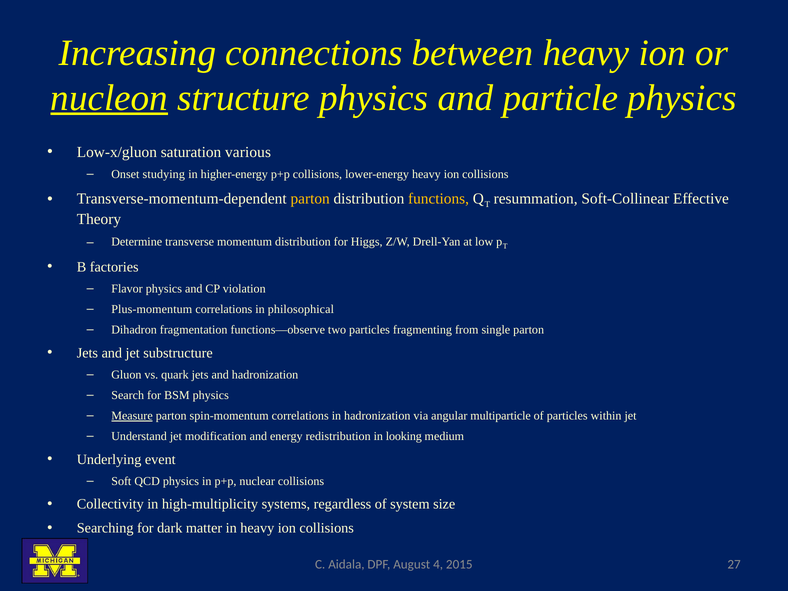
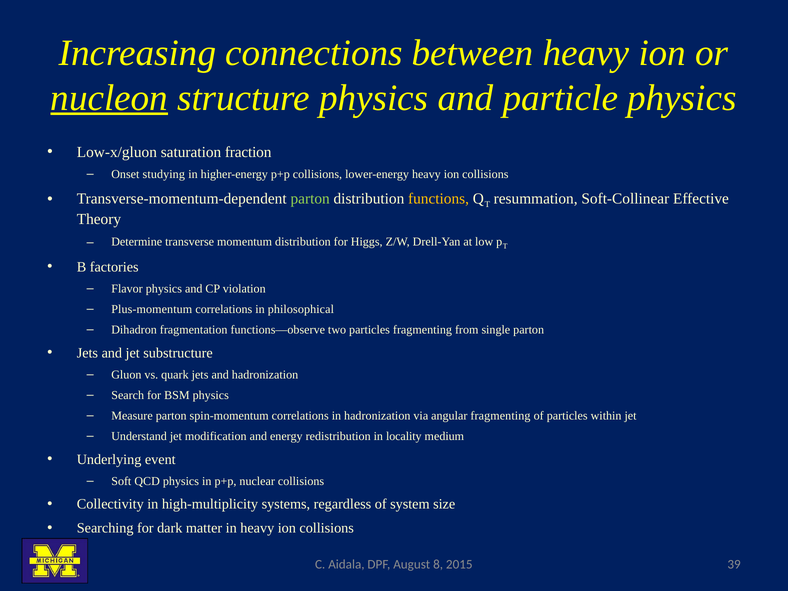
various: various -> fraction
parton at (310, 199) colour: yellow -> light green
Measure underline: present -> none
angular multiparticle: multiparticle -> fragmenting
looking: looking -> locality
4: 4 -> 8
27: 27 -> 39
